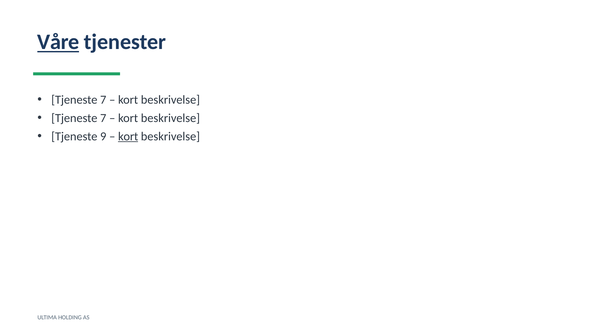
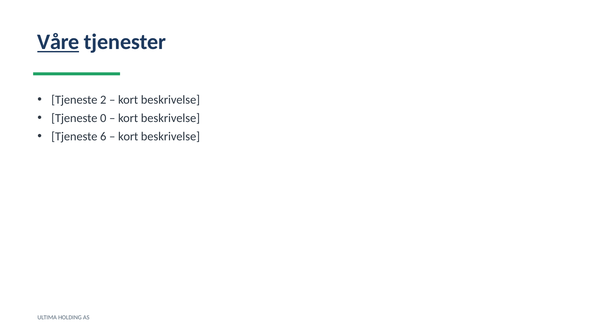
7 at (103, 100): 7 -> 2
7 at (103, 118): 7 -> 0
9: 9 -> 6
kort at (128, 137) underline: present -> none
